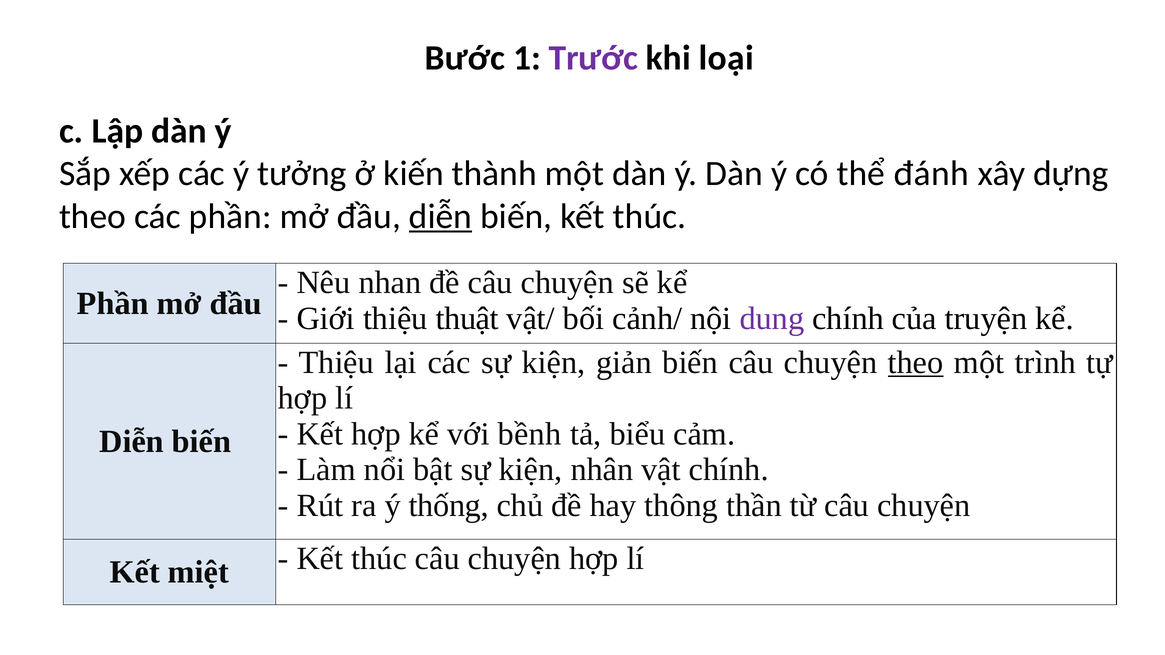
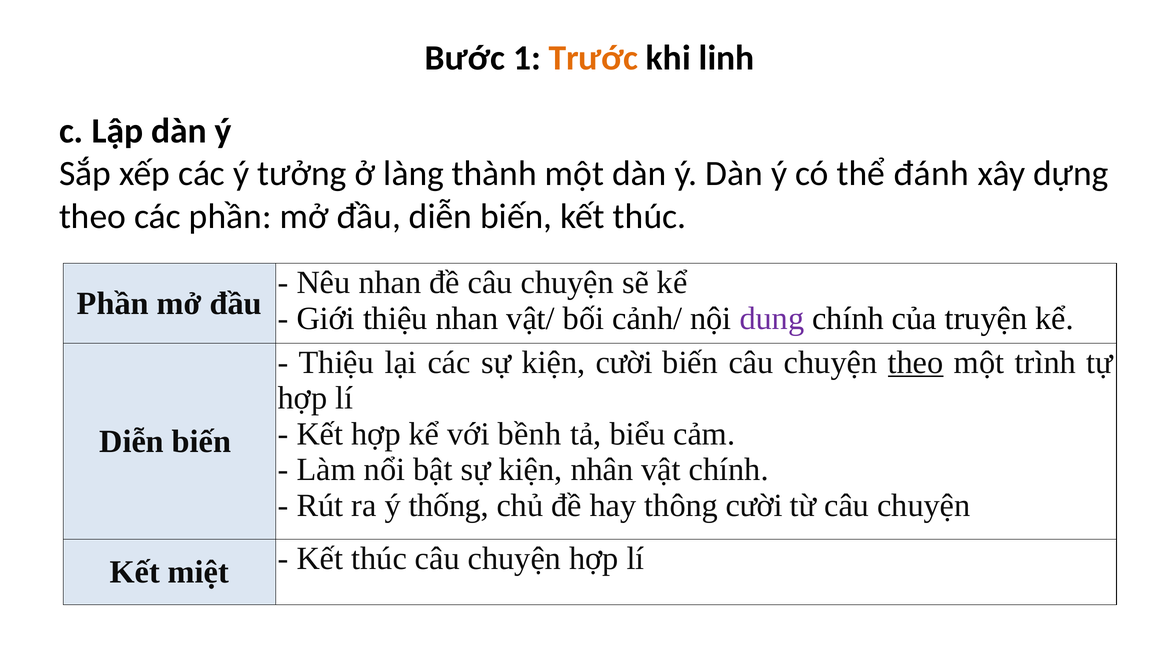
Trước colour: purple -> orange
loại: loại -> linh
kiến: kiến -> làng
diễn at (441, 216) underline: present -> none
thiệu thuật: thuật -> nhan
kiện giản: giản -> cười
thông thần: thần -> cười
